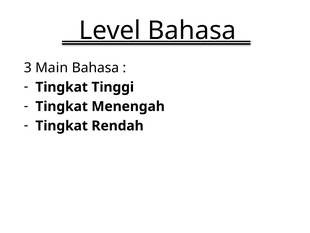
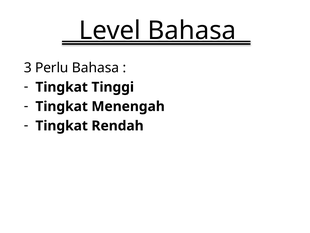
Main: Main -> Perlu
